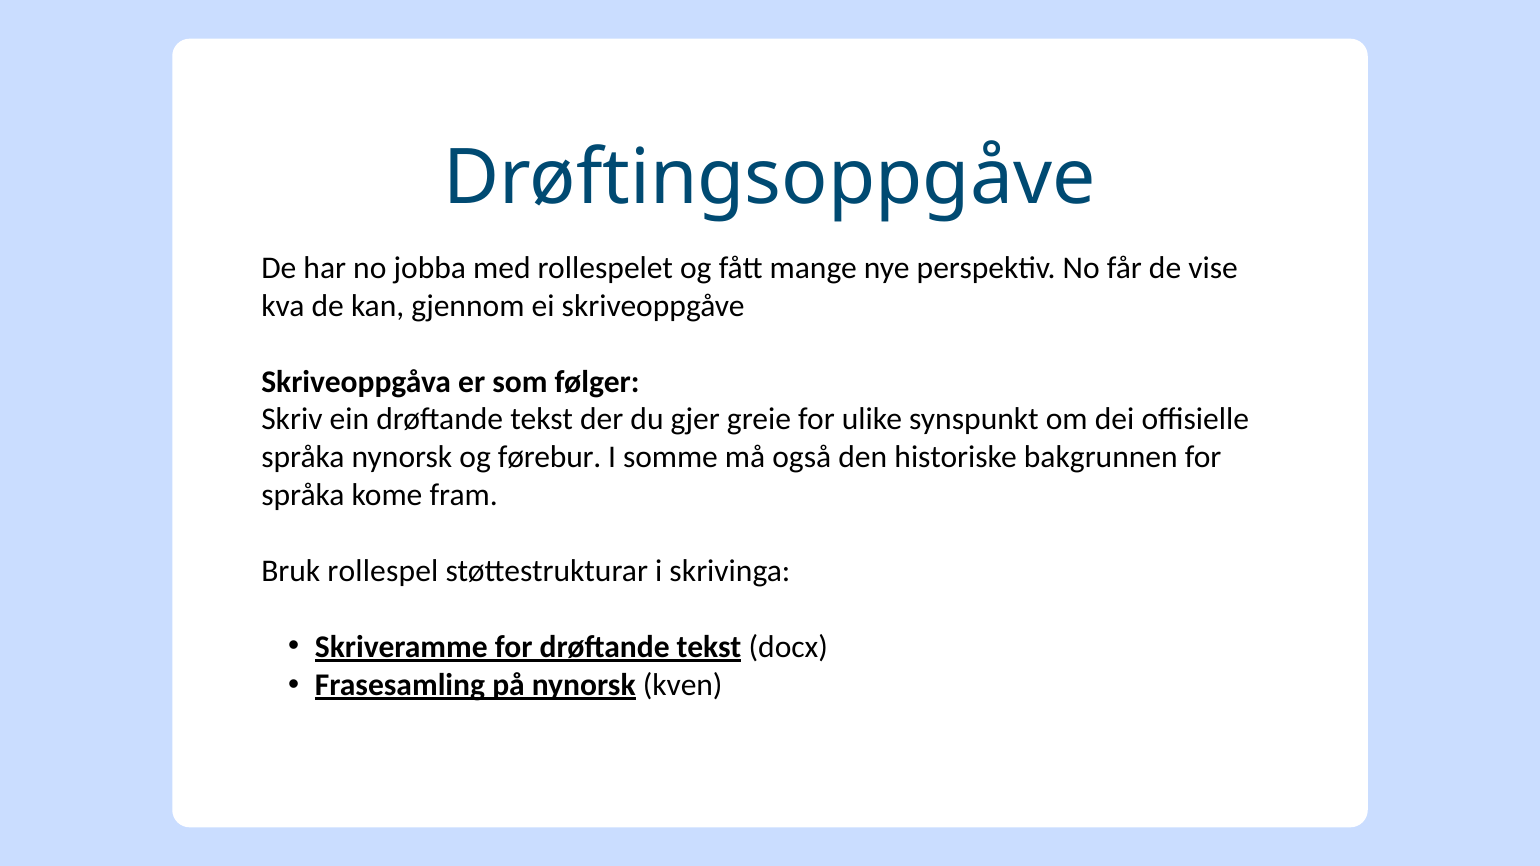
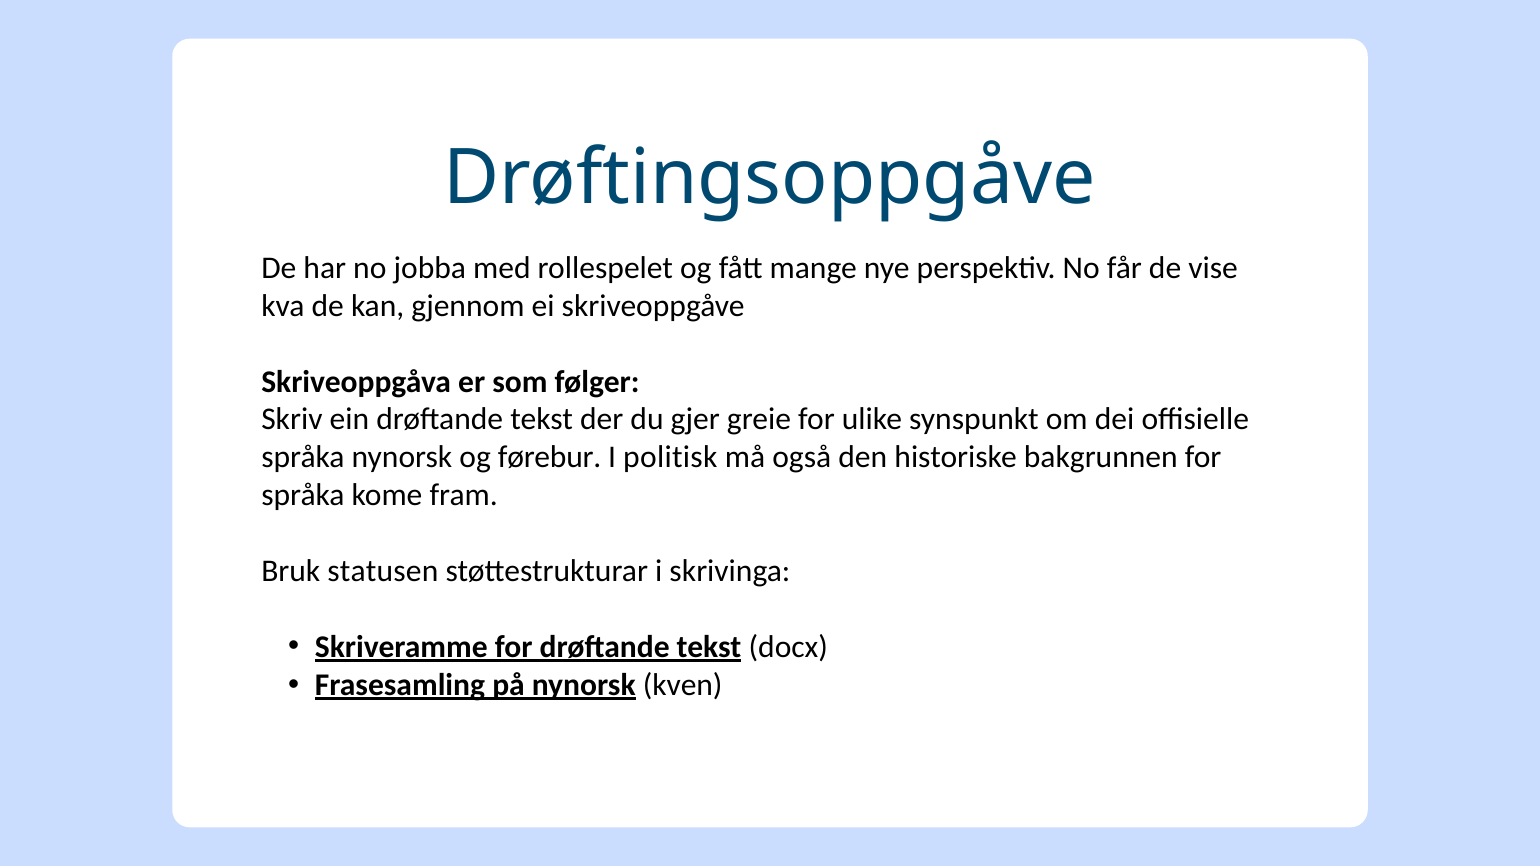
somme: somme -> politisk
rollespel: rollespel -> statusen
